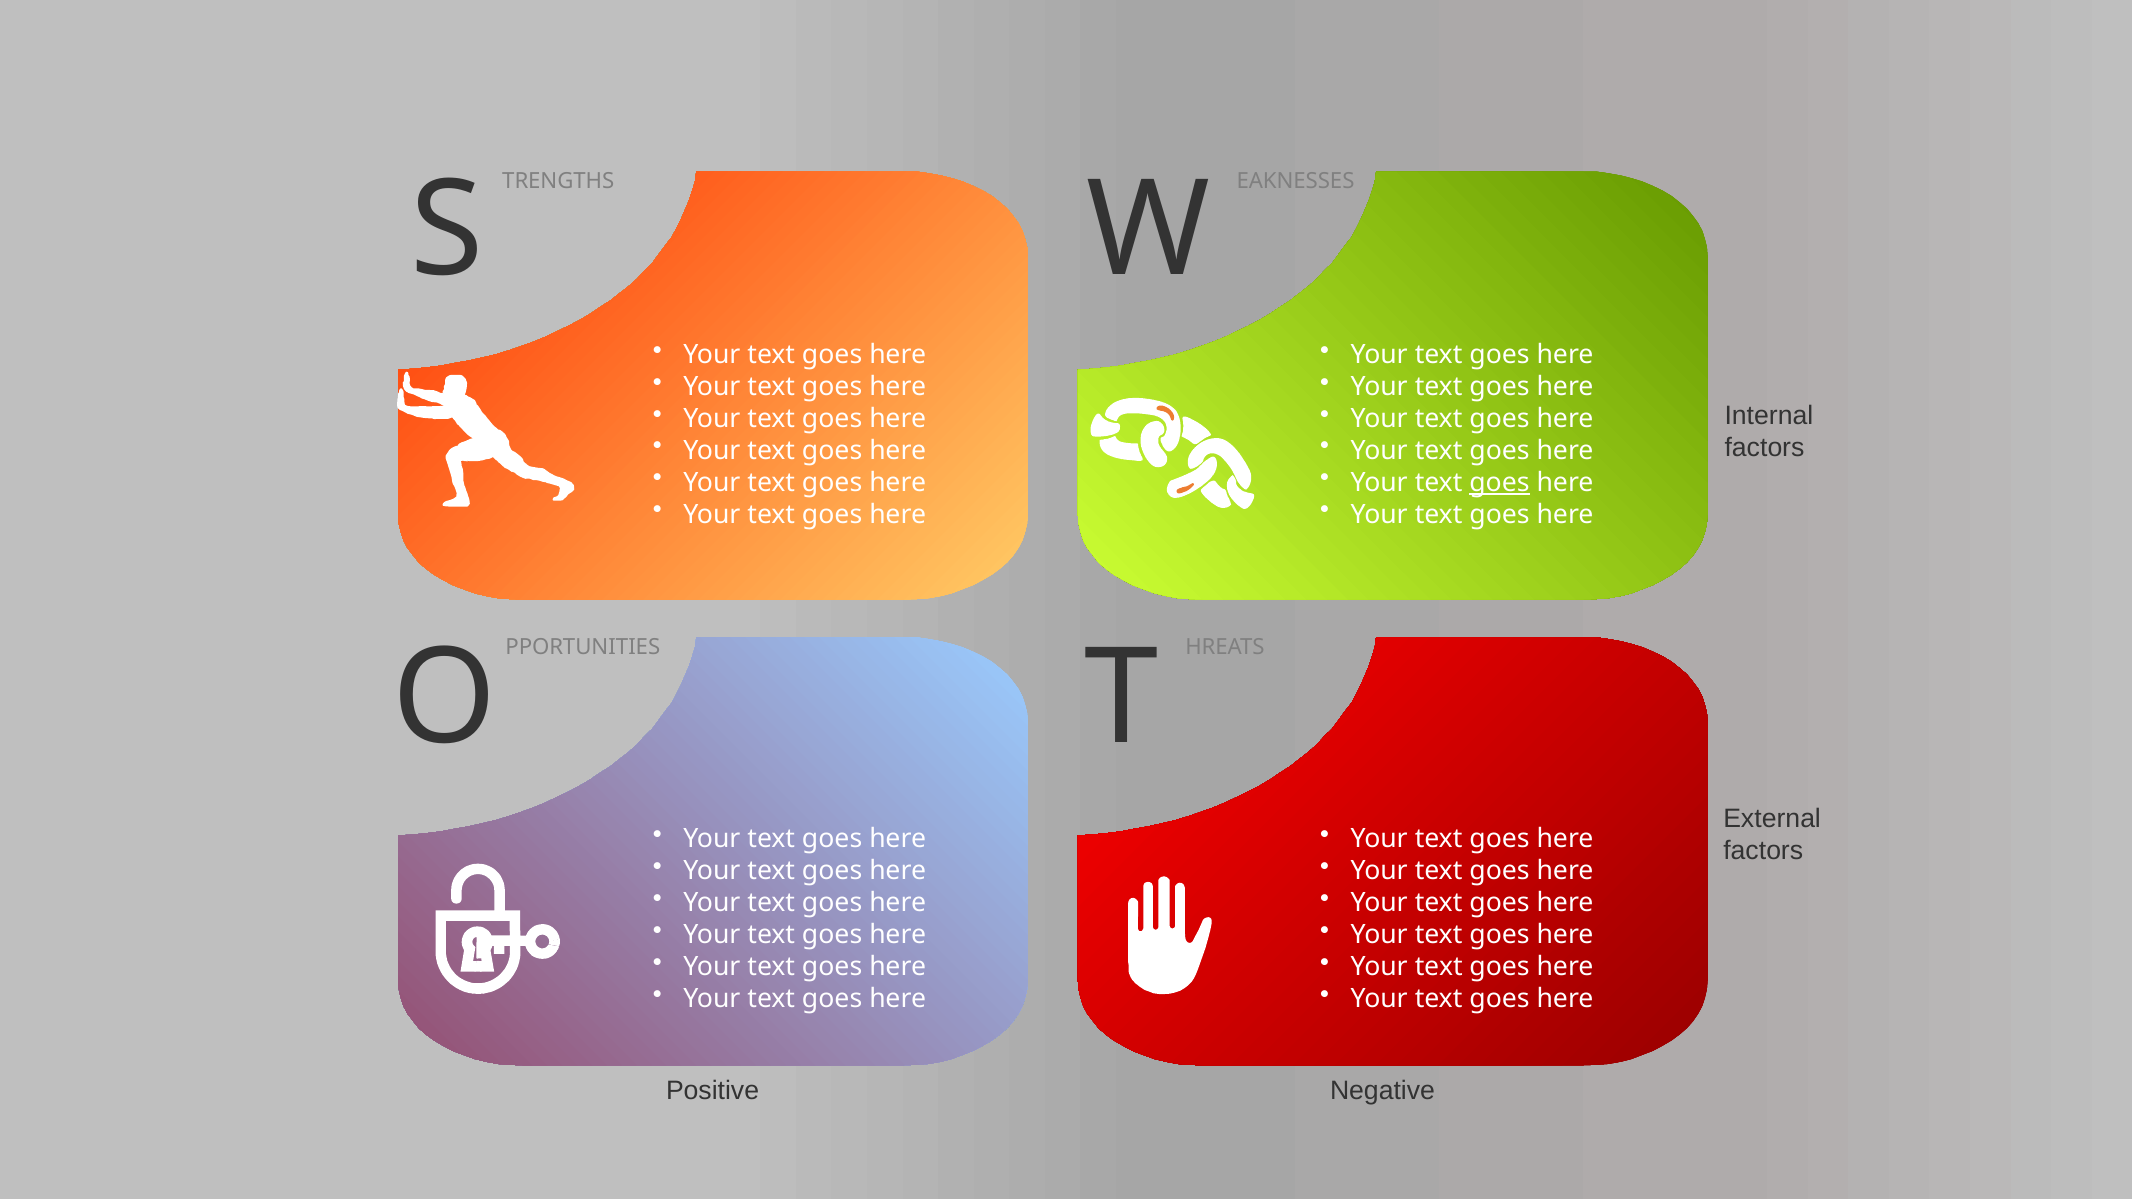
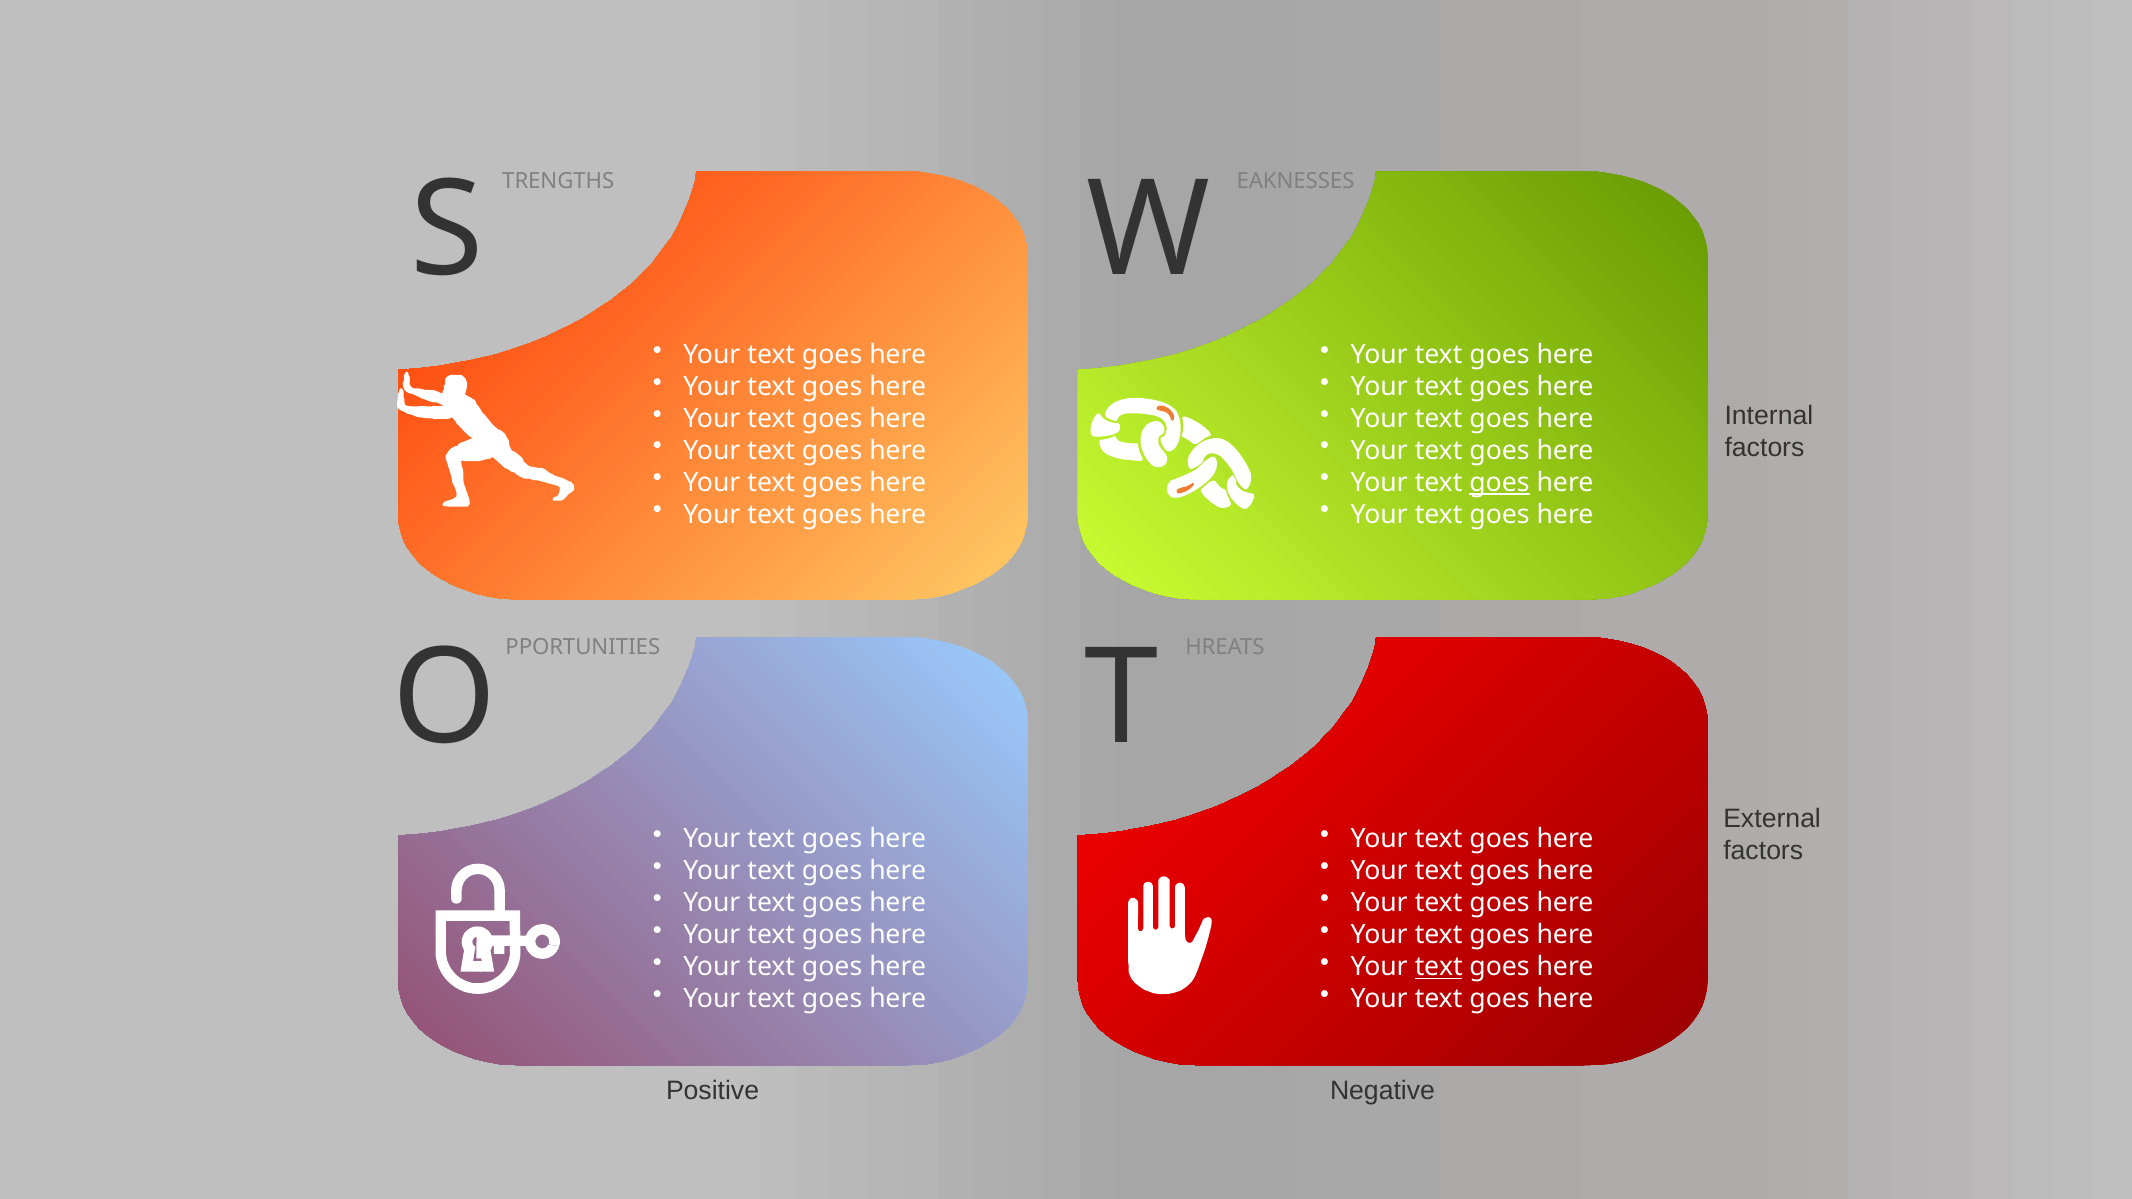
text at (1439, 967) underline: none -> present
